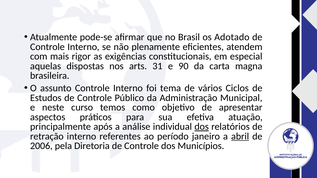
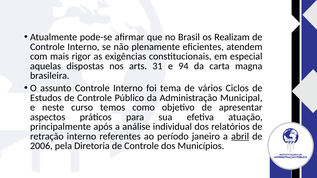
Adotado: Adotado -> Realizam
90: 90 -> 94
dos at (202, 127) underline: present -> none
